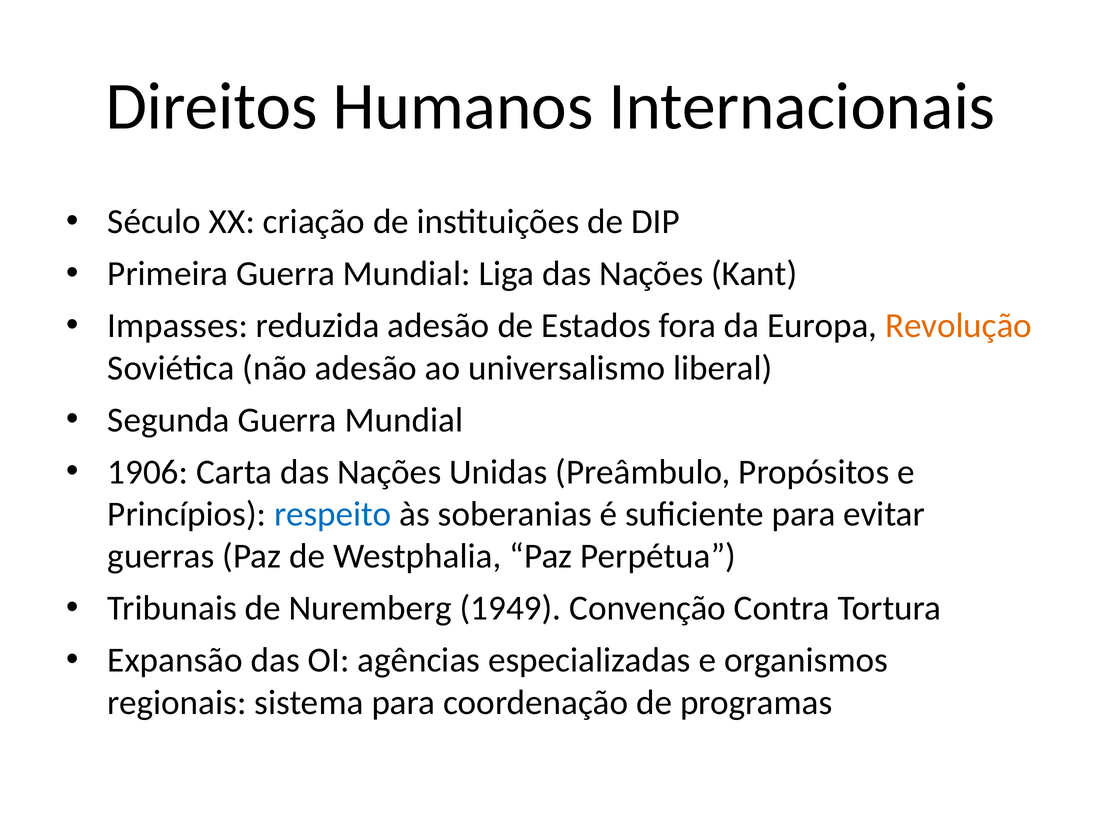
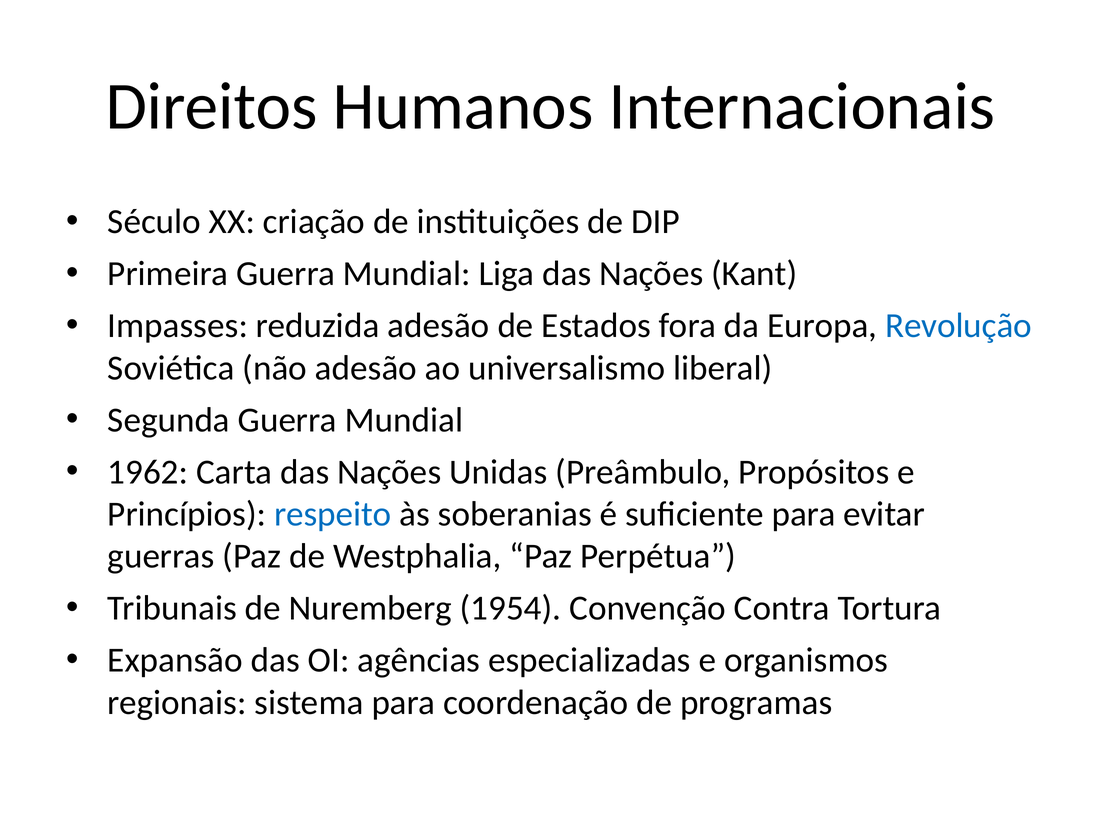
Revolução colour: orange -> blue
1906: 1906 -> 1962
1949: 1949 -> 1954
